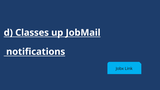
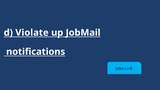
Classes: Classes -> Violate
